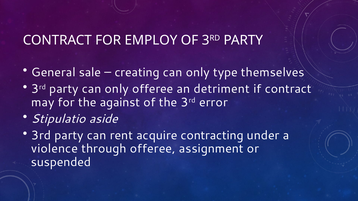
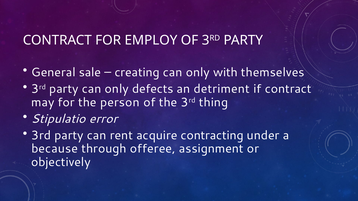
type: type -> with
only offeree: offeree -> defects
against: against -> person
error: error -> thing
aside: aside -> error
violence: violence -> because
suspended: suspended -> objectively
